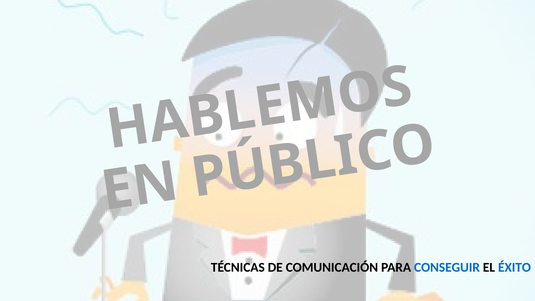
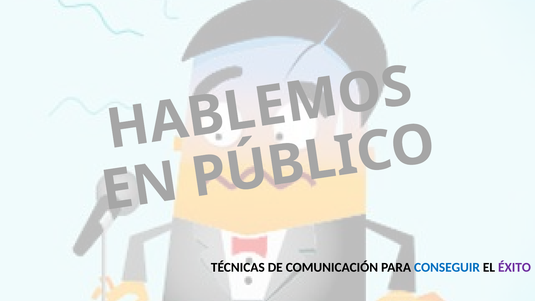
ÉXITO colour: blue -> purple
